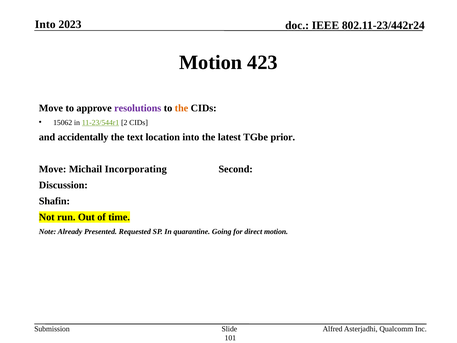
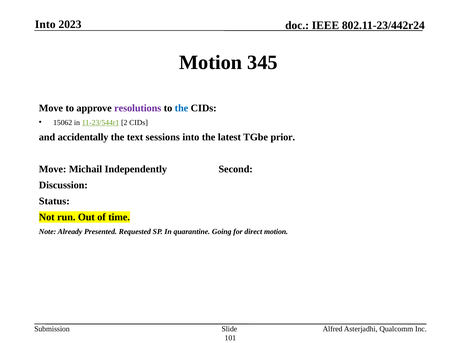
423: 423 -> 345
the at (181, 108) colour: orange -> blue
location: location -> sessions
Incorporating: Incorporating -> Independently
Shafin: Shafin -> Status
